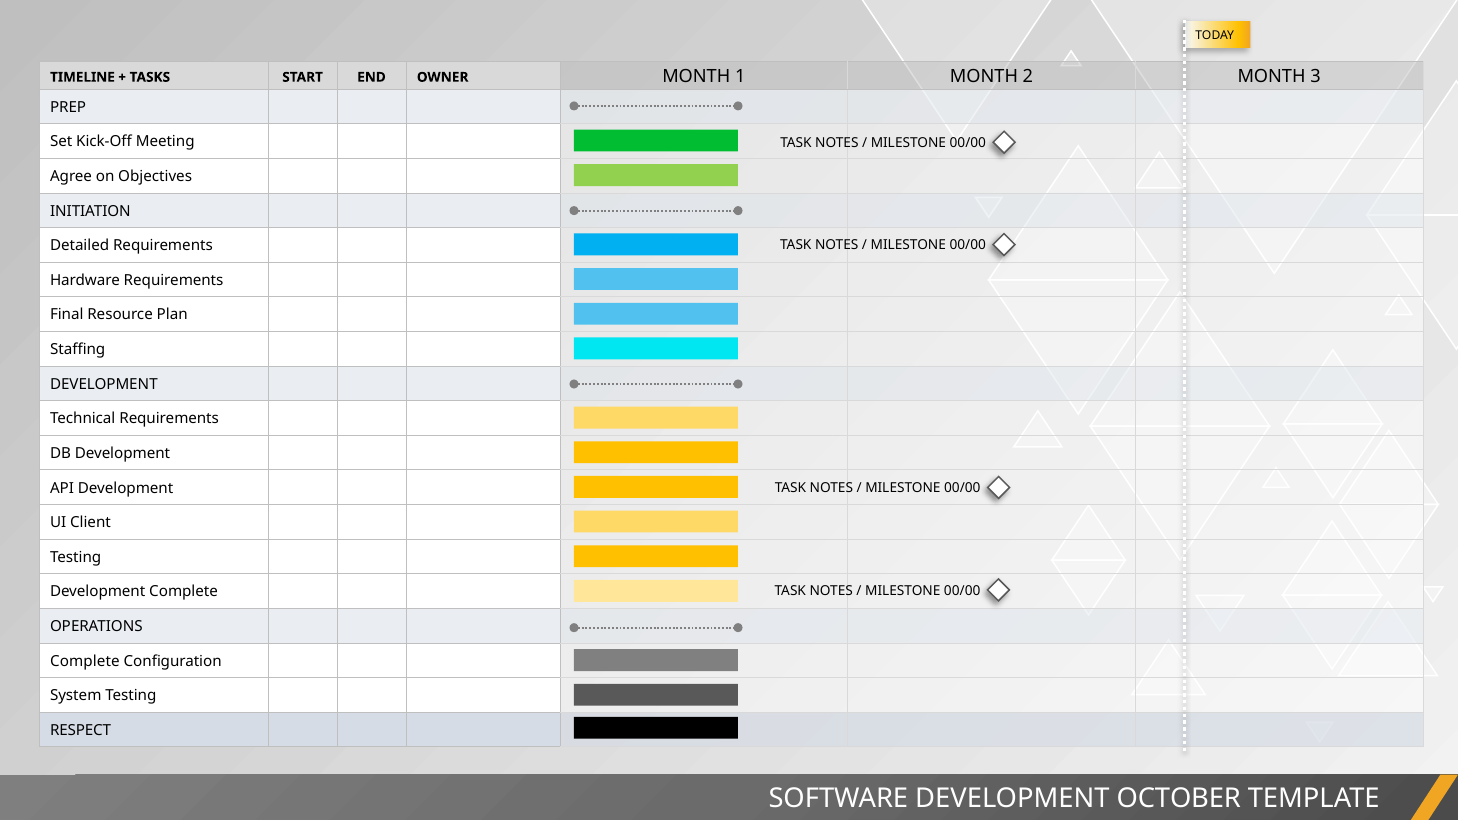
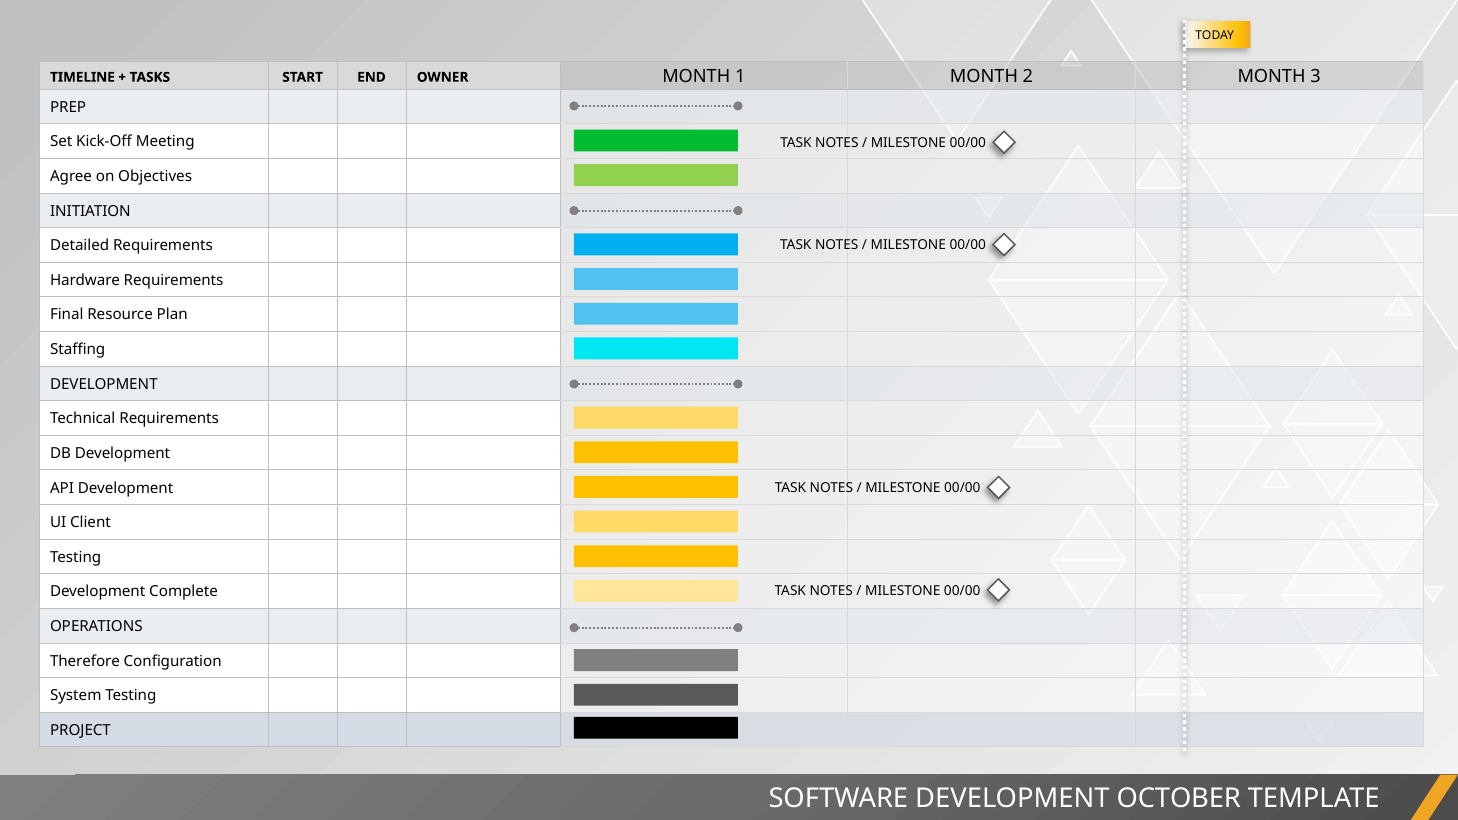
Complete at (85, 661): Complete -> Therefore
RESPECT: RESPECT -> PROJECT
